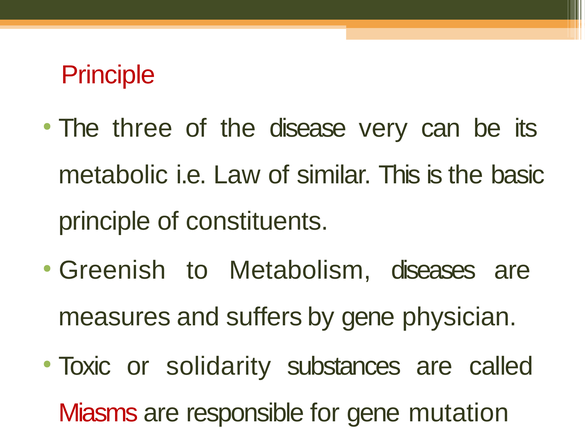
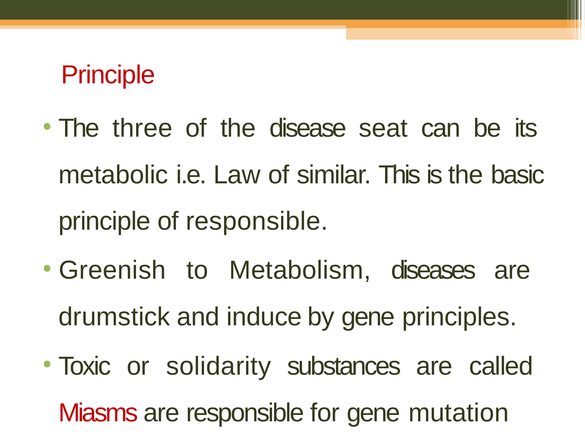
very: very -> seat
of constituents: constituents -> responsible
measures: measures -> drumstick
suffers: suffers -> induce
physician: physician -> principles
